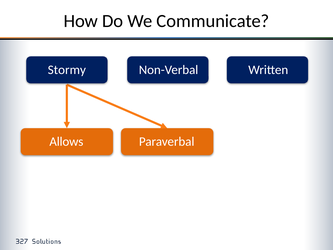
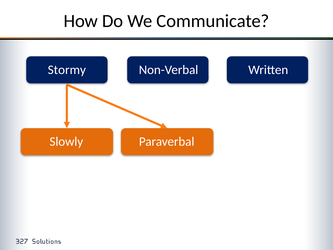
Allows: Allows -> Slowly
